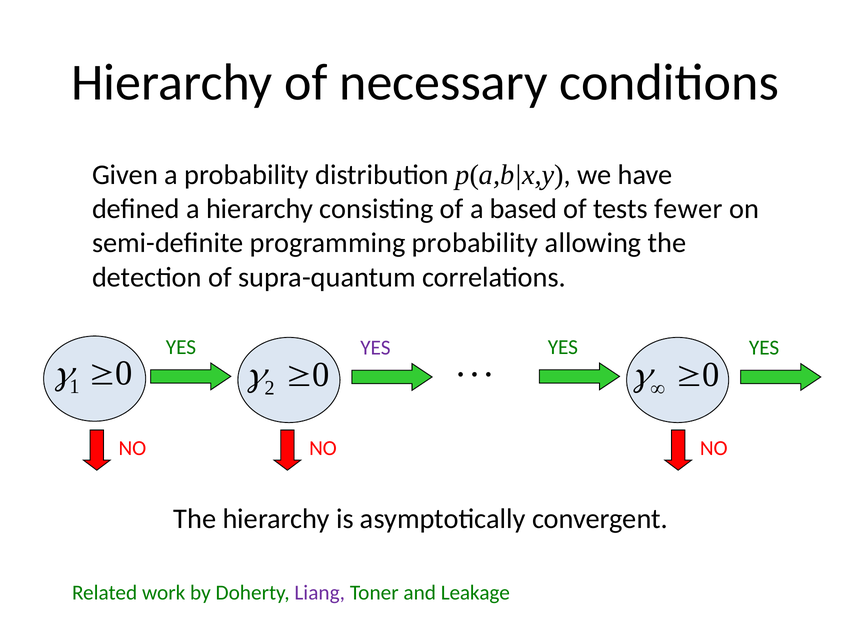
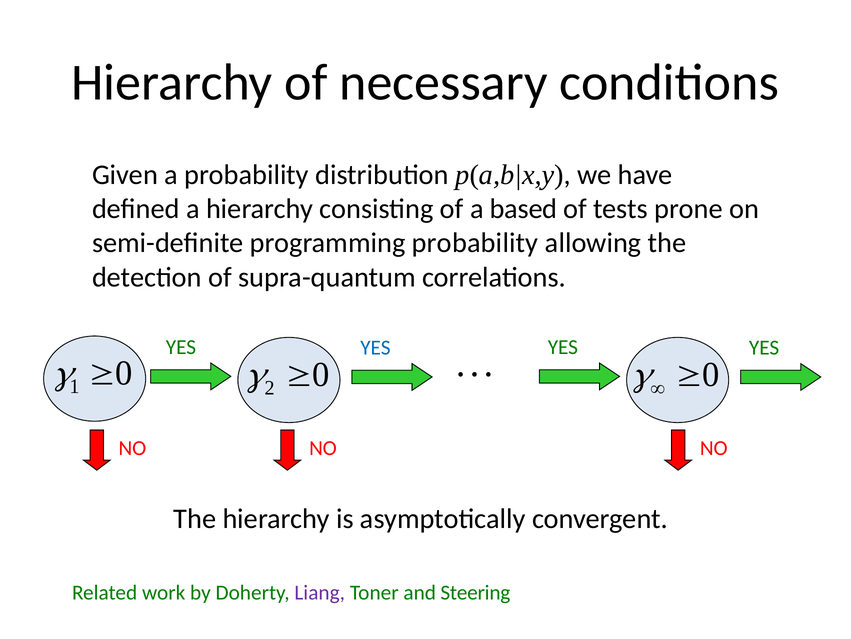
fewer: fewer -> prone
YES at (375, 347) colour: purple -> blue
Leakage: Leakage -> Steering
